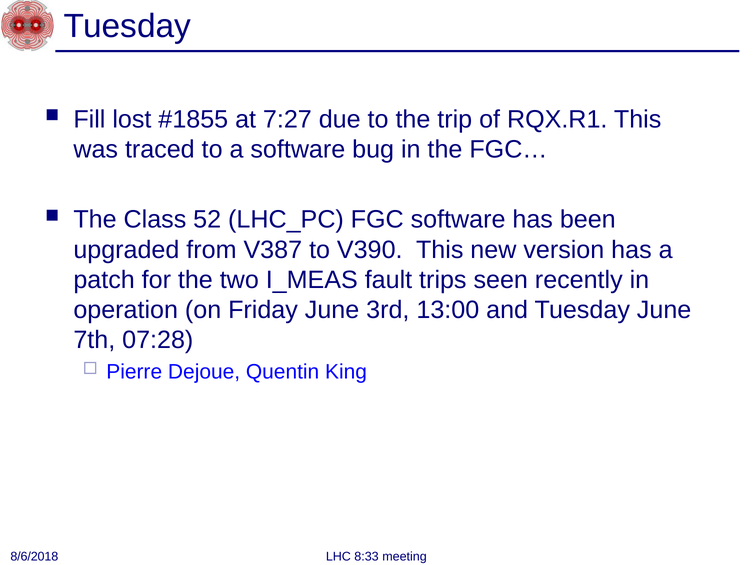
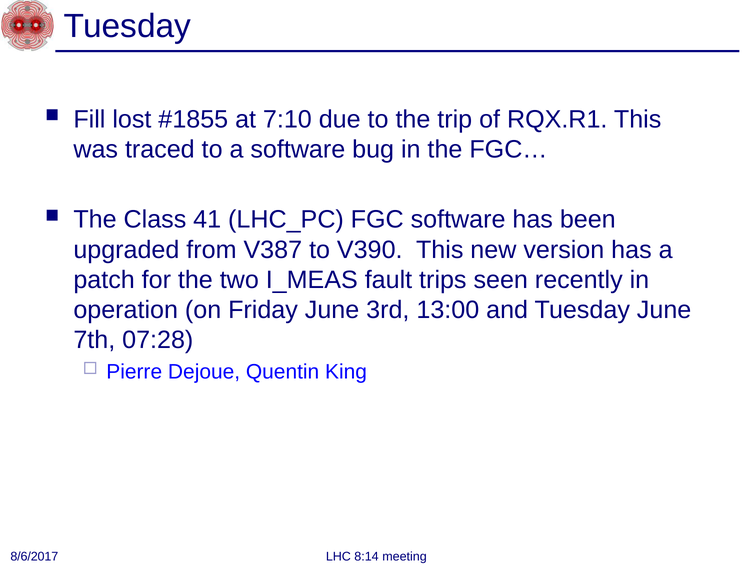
7:27: 7:27 -> 7:10
52: 52 -> 41
8/6/2018: 8/6/2018 -> 8/6/2017
8:33: 8:33 -> 8:14
